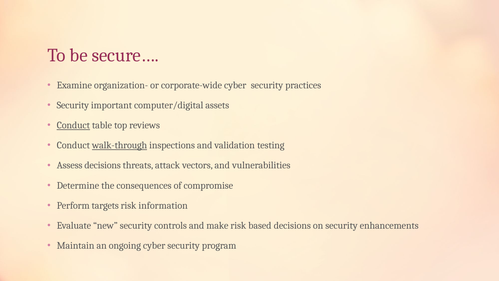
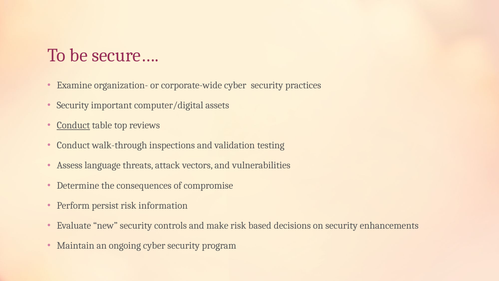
walk-through underline: present -> none
Assess decisions: decisions -> language
targets: targets -> persist
